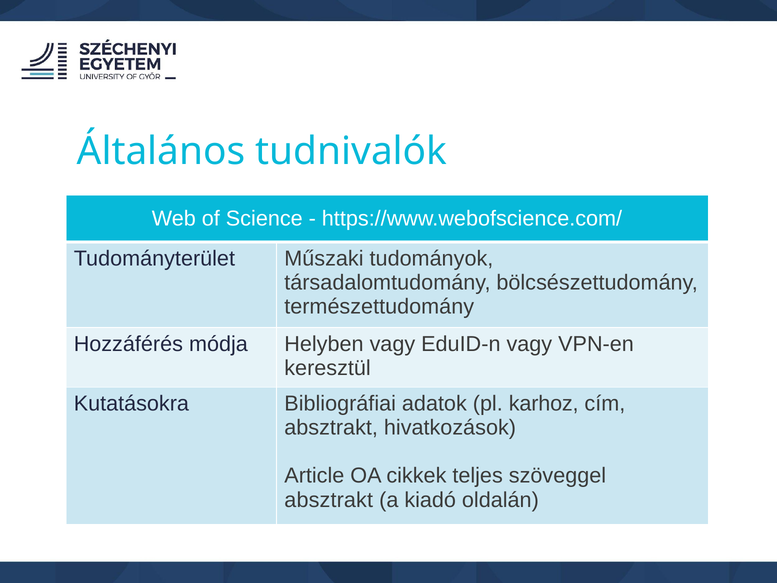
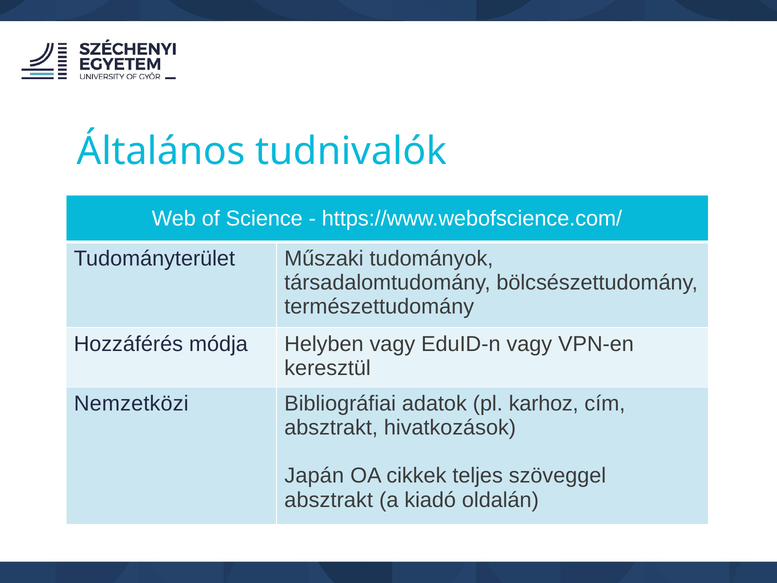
Kutatásokra: Kutatásokra -> Nemzetközi
Article: Article -> Japán
